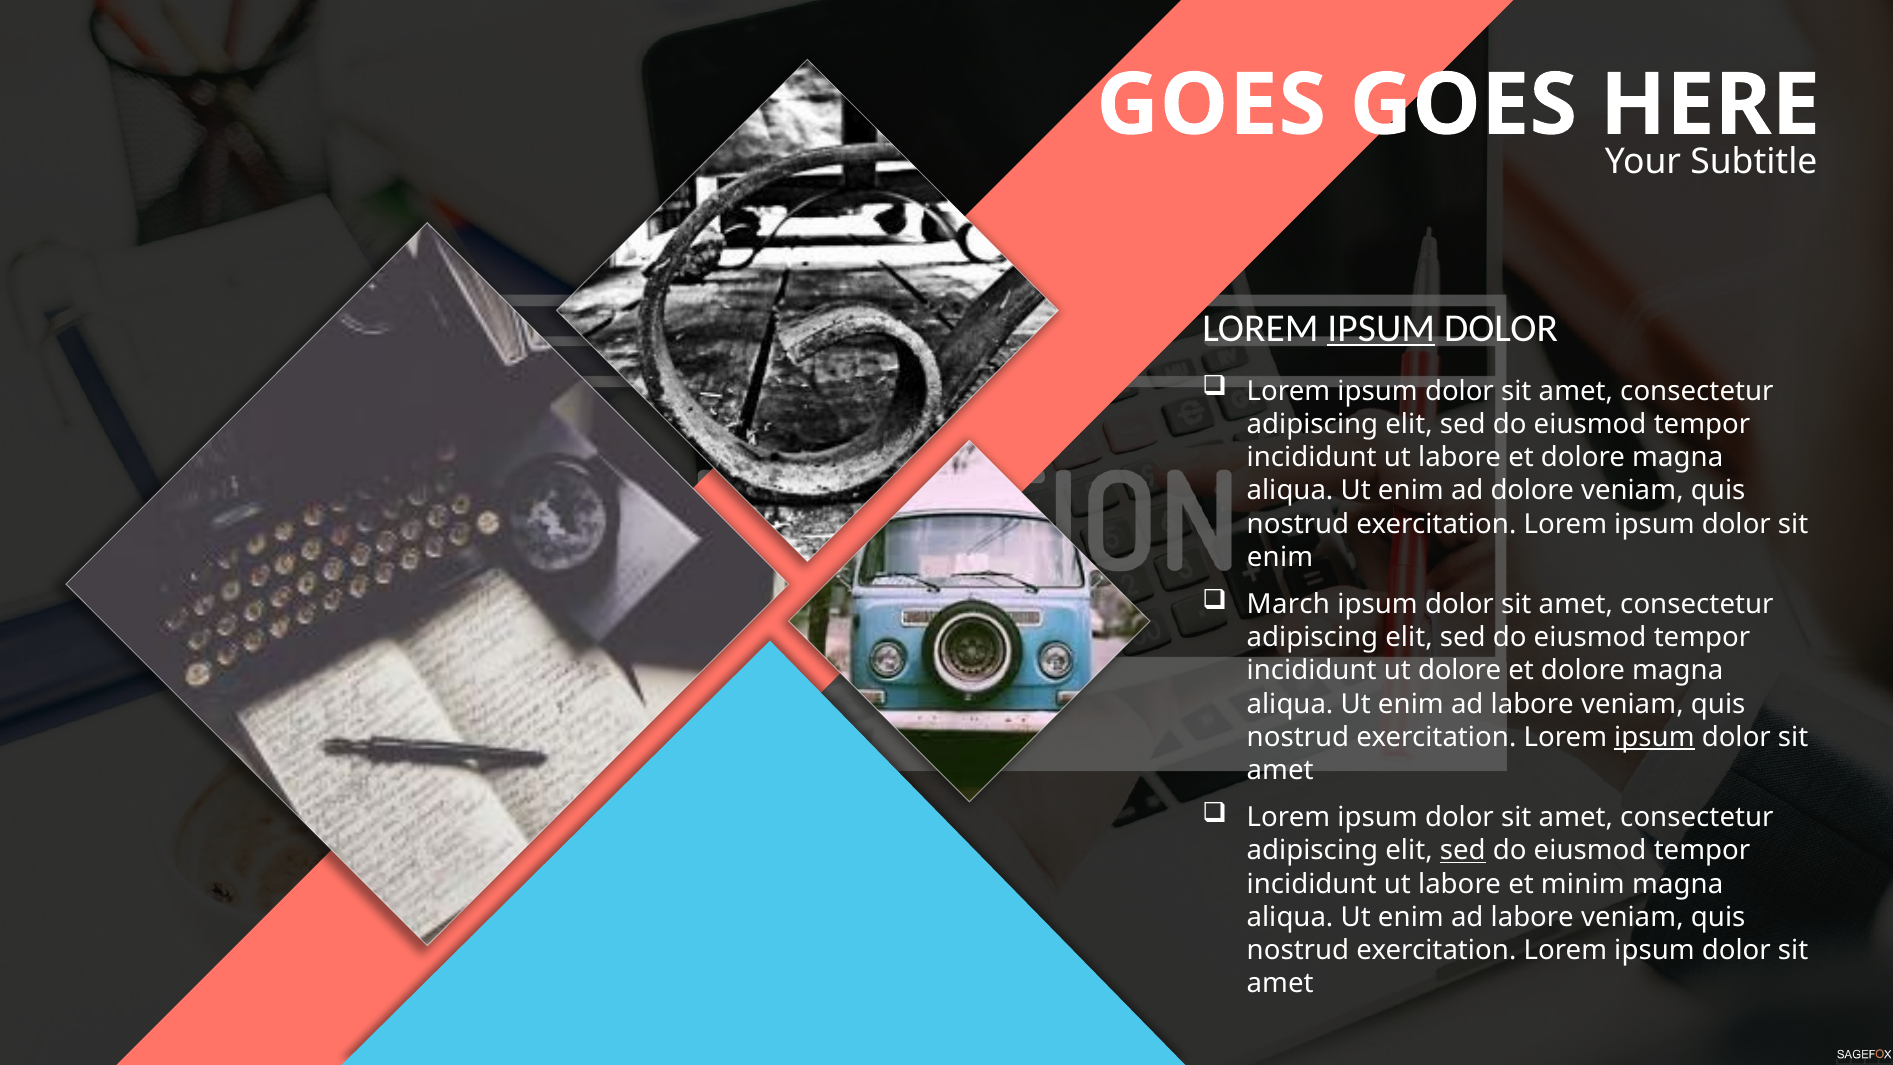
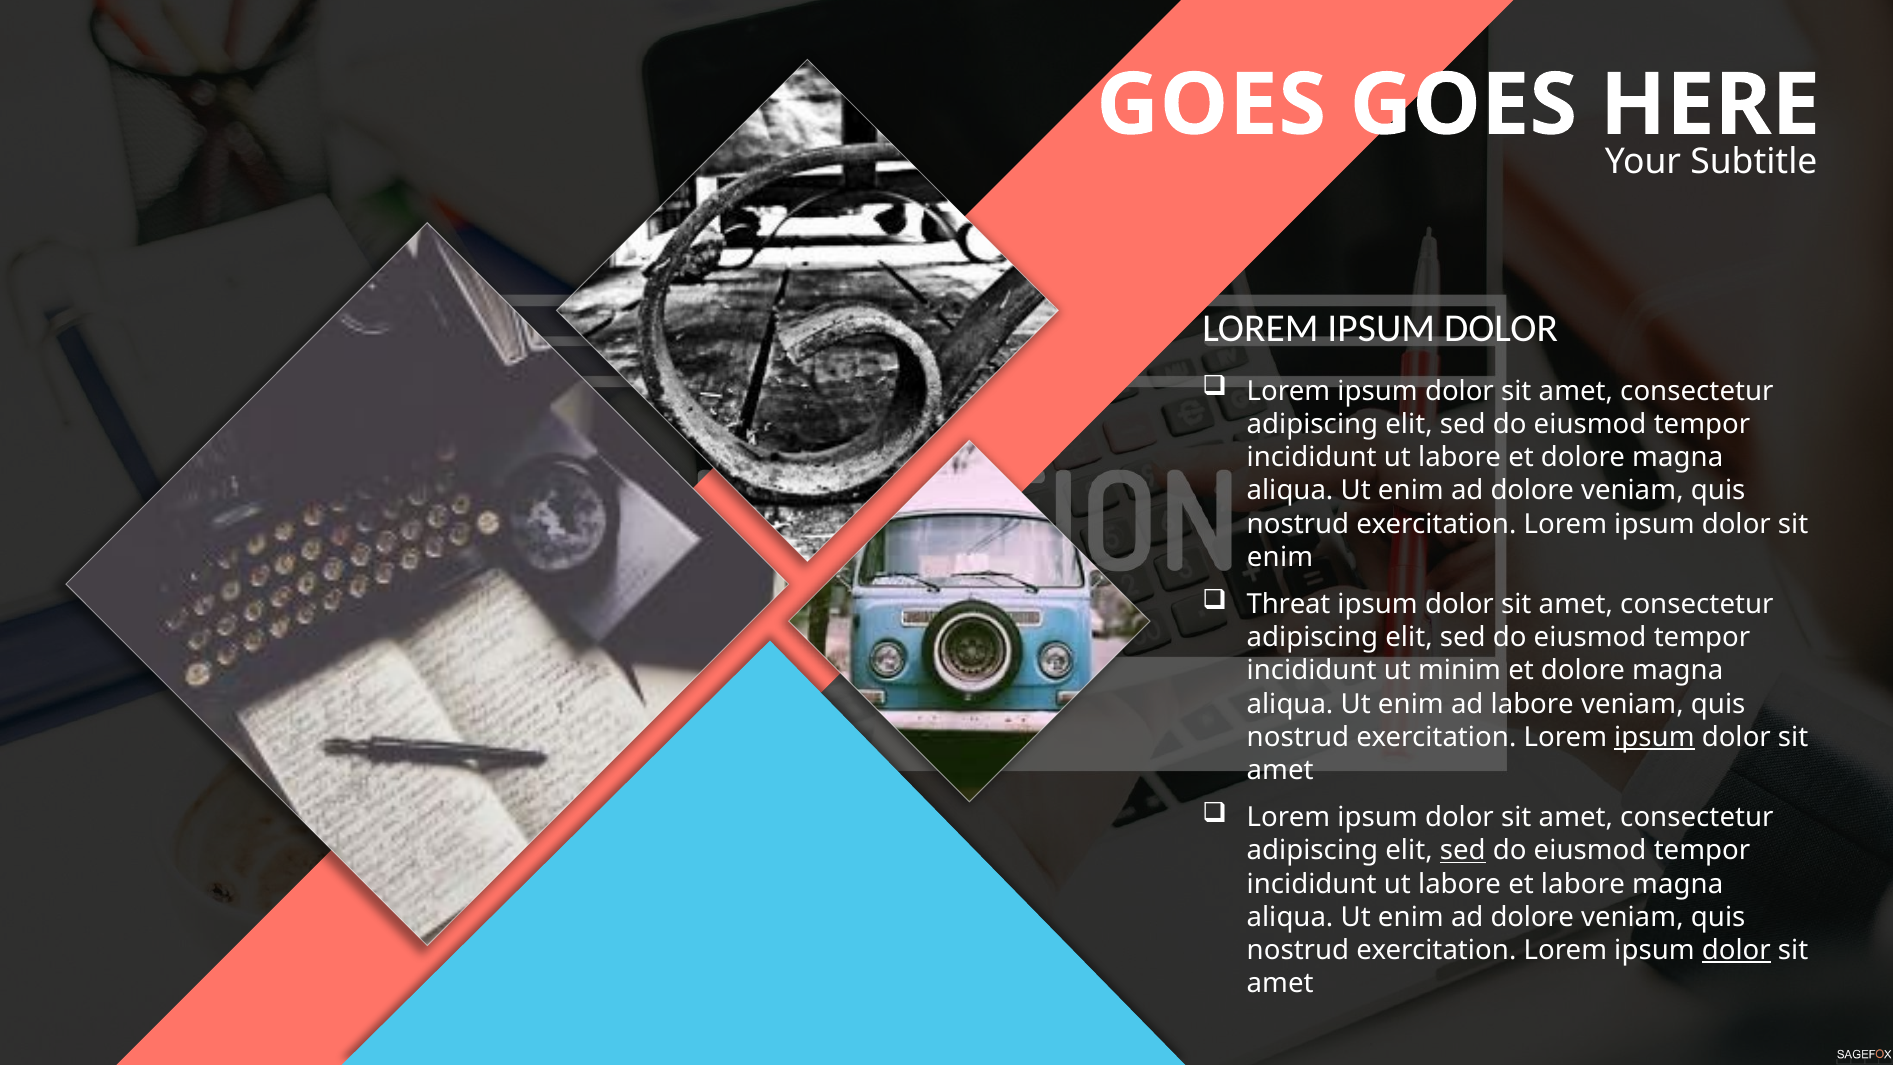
IPSUM at (1381, 328) underline: present -> none
March: March -> Threat
ut dolore: dolore -> minim
et minim: minim -> labore
labore at (1532, 917): labore -> dolore
dolor at (1736, 950) underline: none -> present
